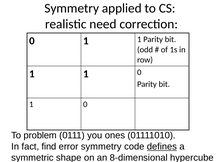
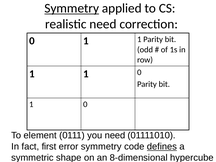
Symmetry at (72, 8) underline: none -> present
problem: problem -> element
you ones: ones -> need
find: find -> first
